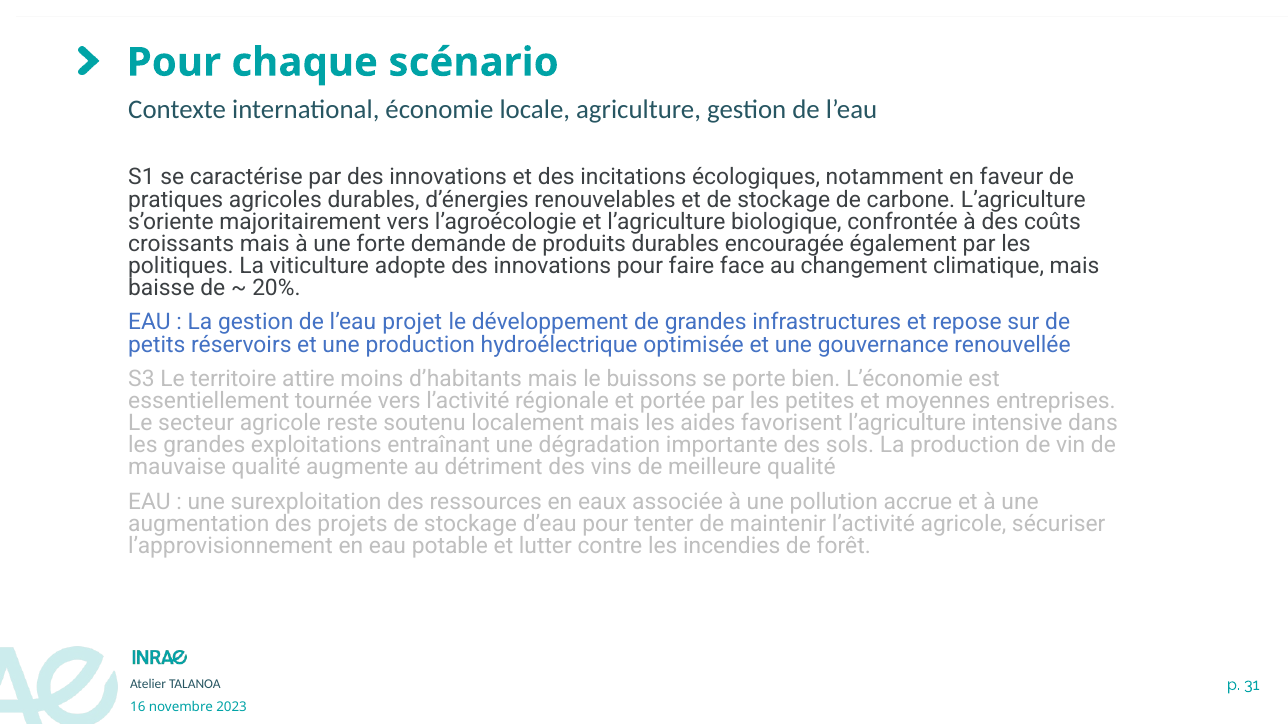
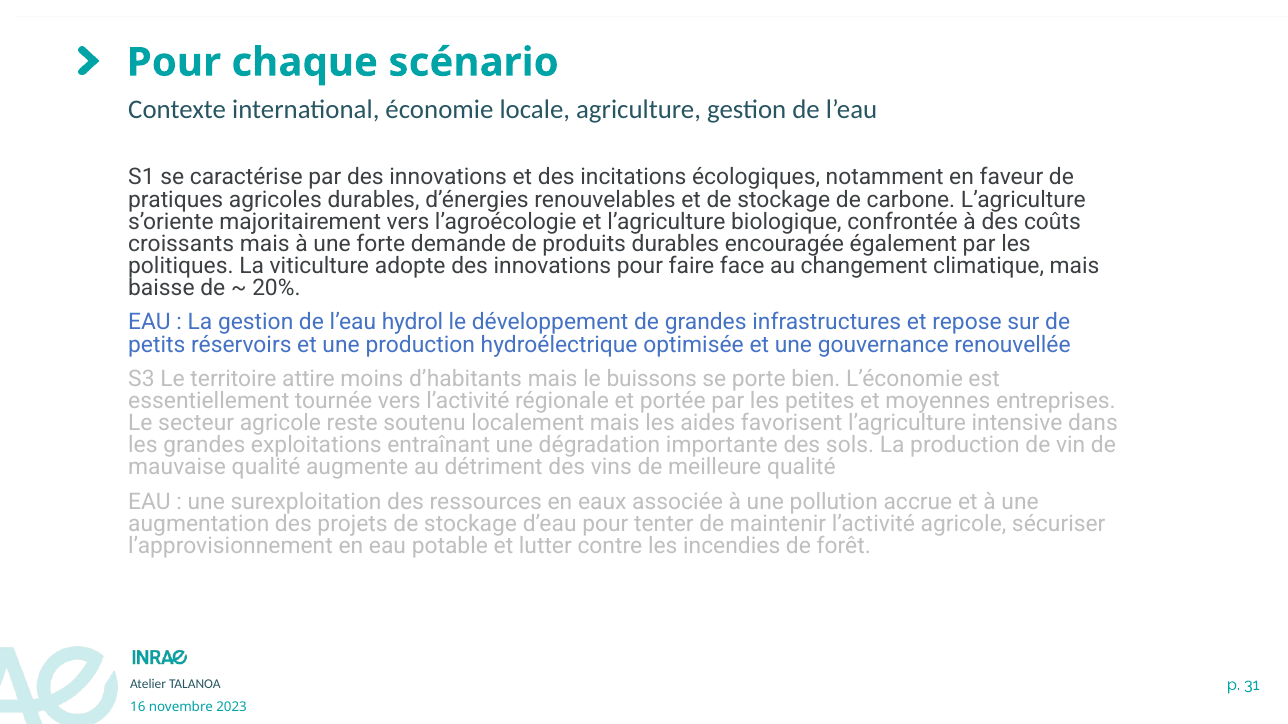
projet: projet -> hydrol
